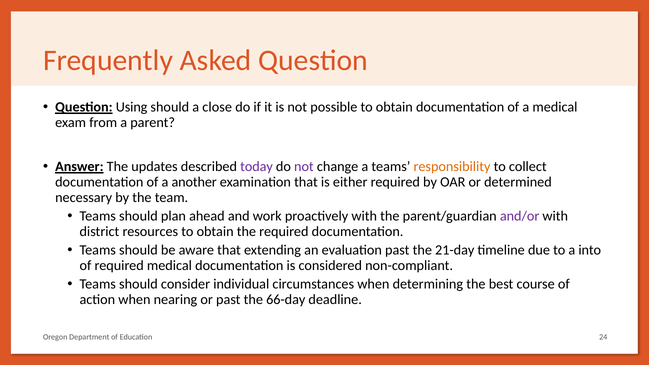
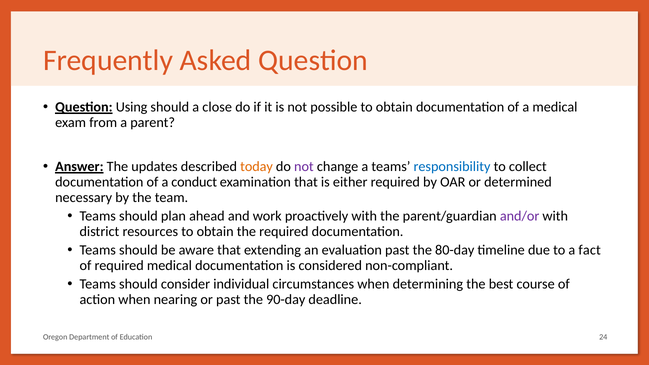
today colour: purple -> orange
responsibility colour: orange -> blue
another: another -> conduct
21-day: 21-day -> 80-day
into: into -> fact
66-day: 66-day -> 90-day
